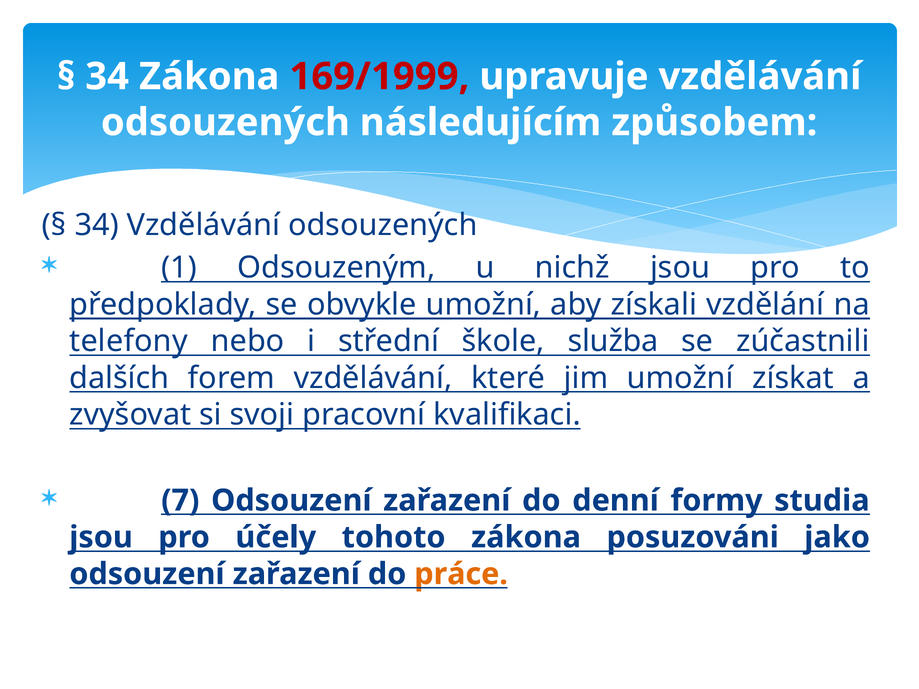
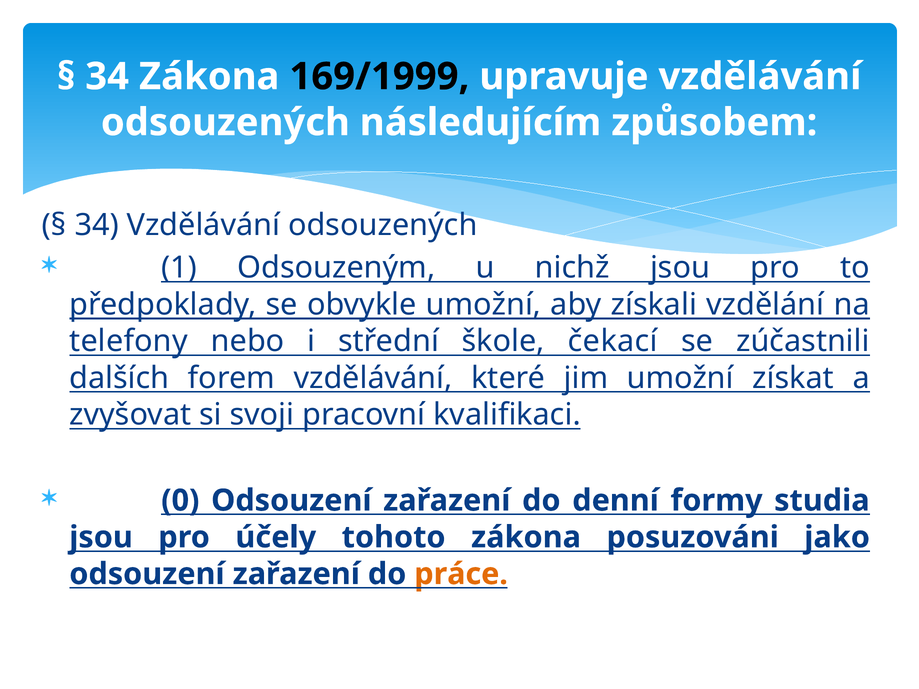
169/1999 colour: red -> black
služba: služba -> čekací
7: 7 -> 0
